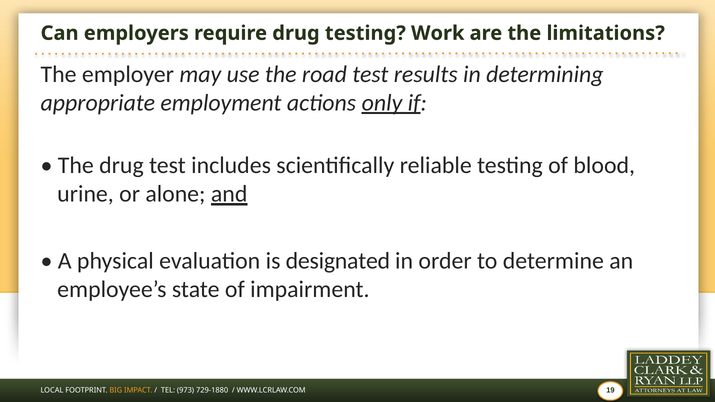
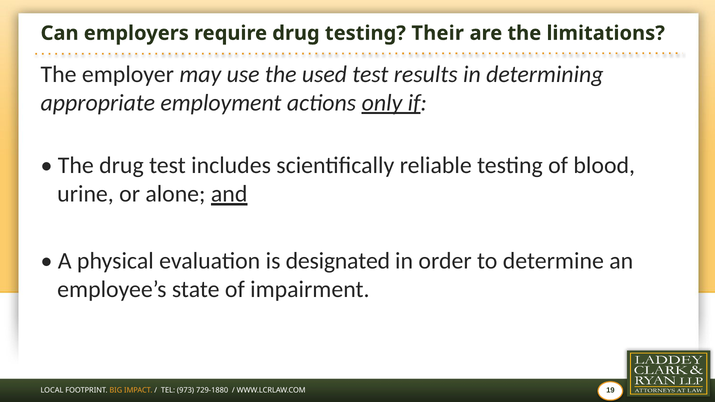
Work: Work -> Their
road: road -> used
